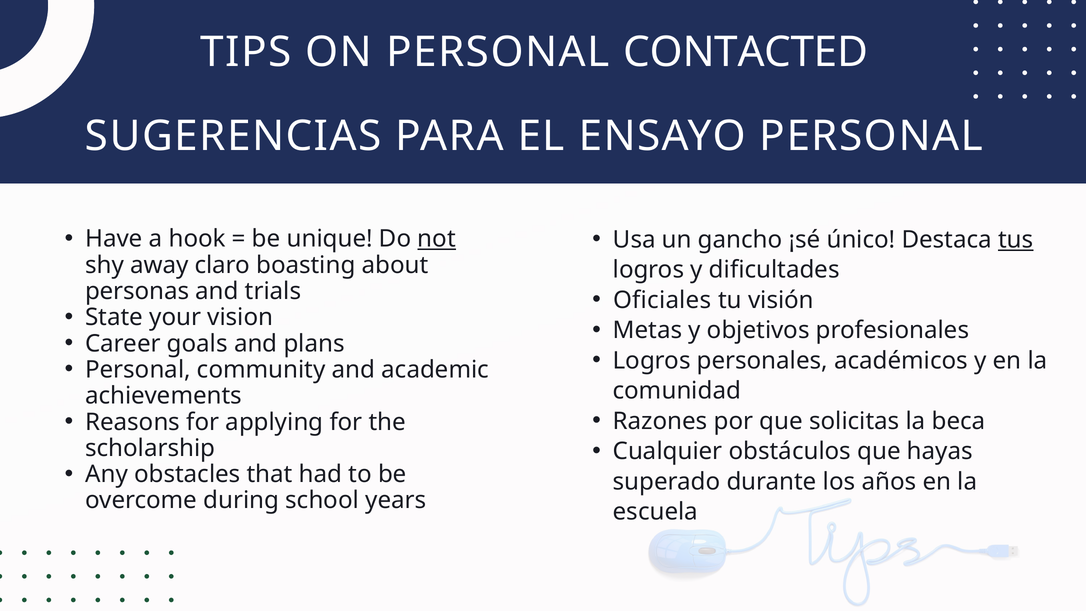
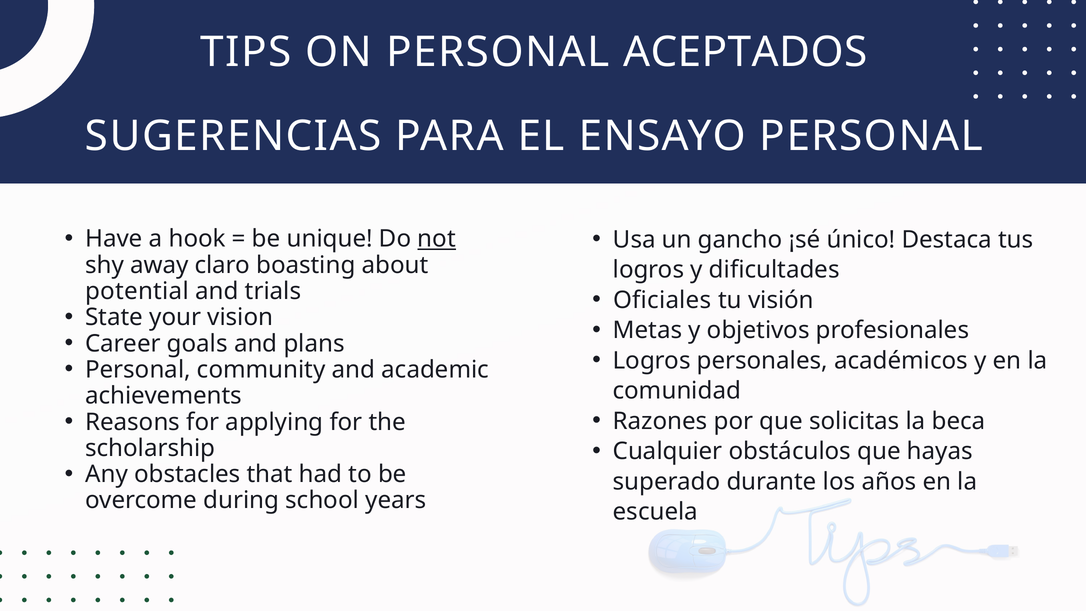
CONTACTED: CONTACTED -> ACEPTADOS
tus underline: present -> none
personas: personas -> potential
